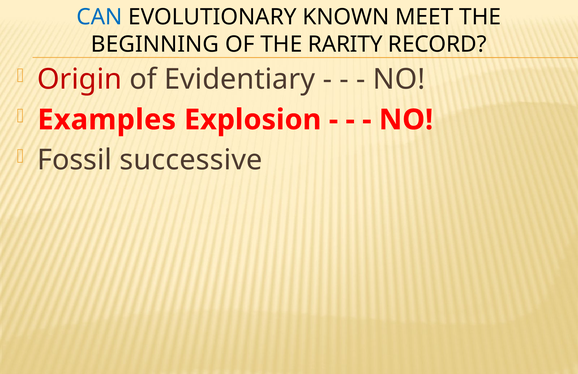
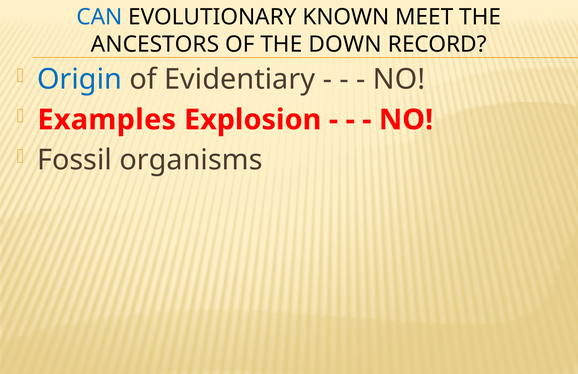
BEGINNING: BEGINNING -> ANCESTORS
RARITY: RARITY -> DOWN
Origin colour: red -> blue
successive: successive -> organisms
